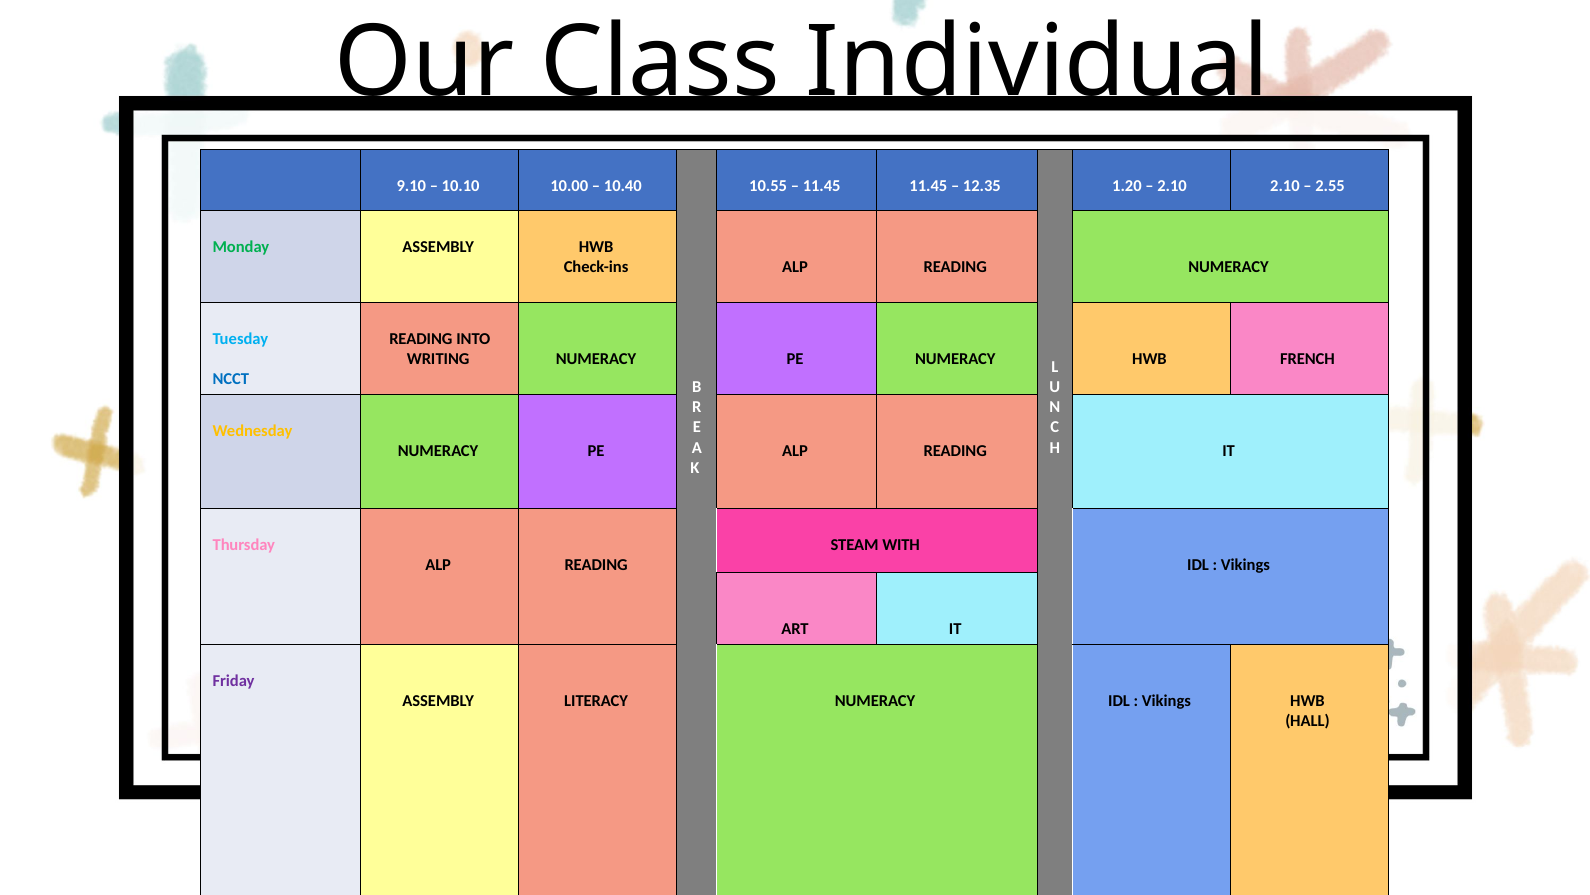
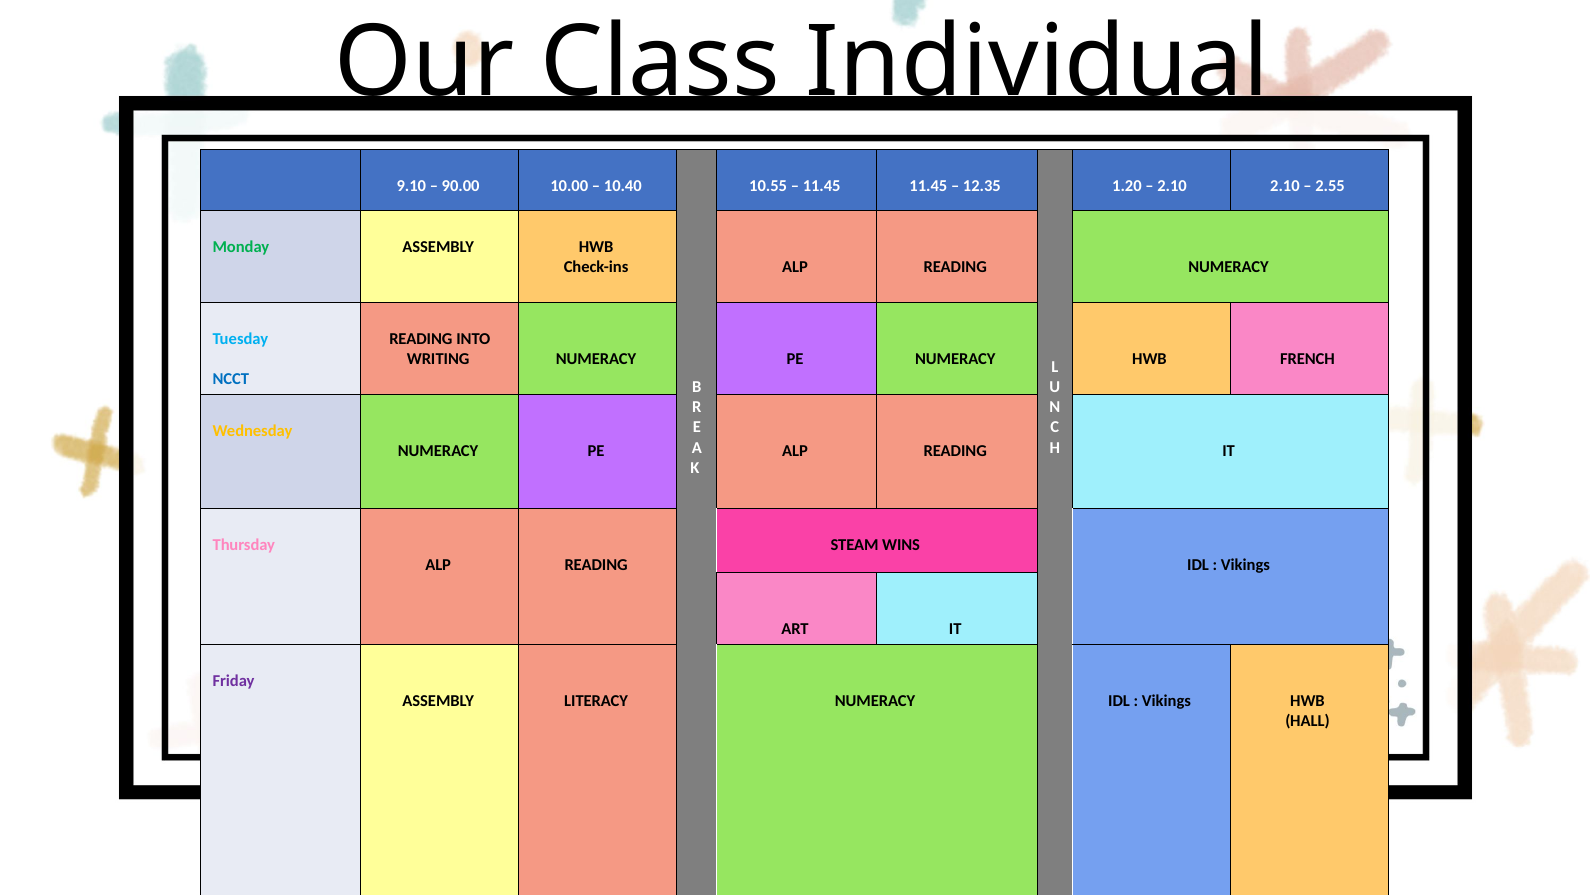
10.10: 10.10 -> 90.00
WITH: WITH -> WINS
